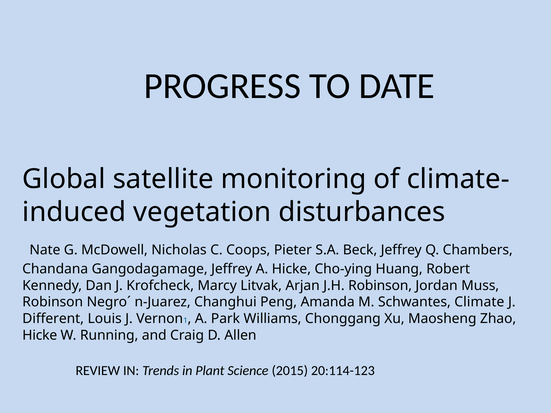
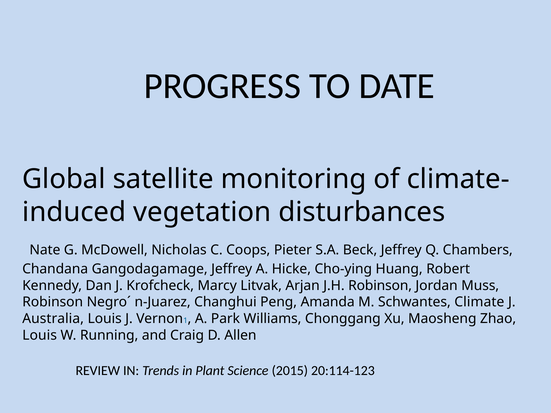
Different: Different -> Australia
Hicke at (40, 335): Hicke -> Louis
